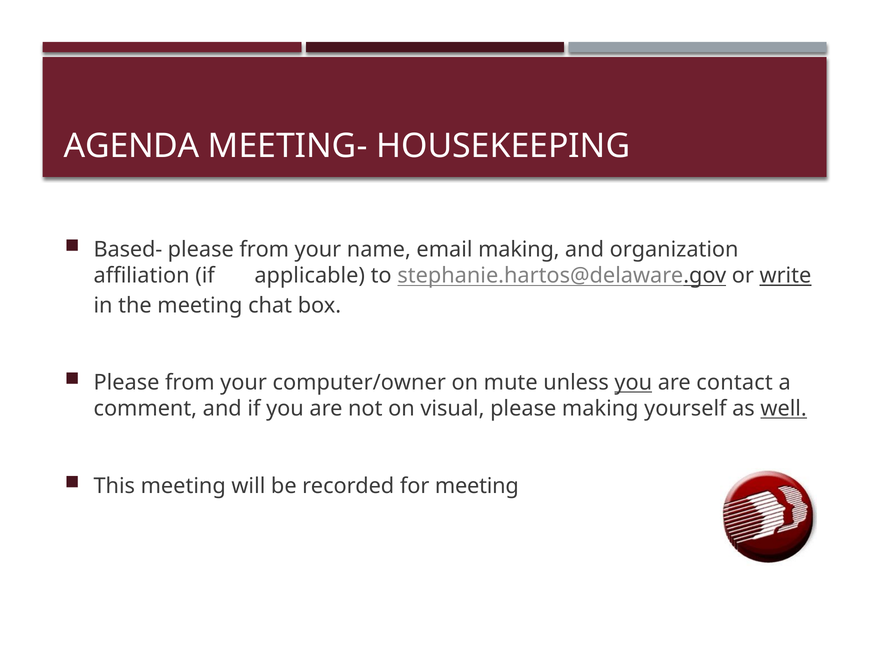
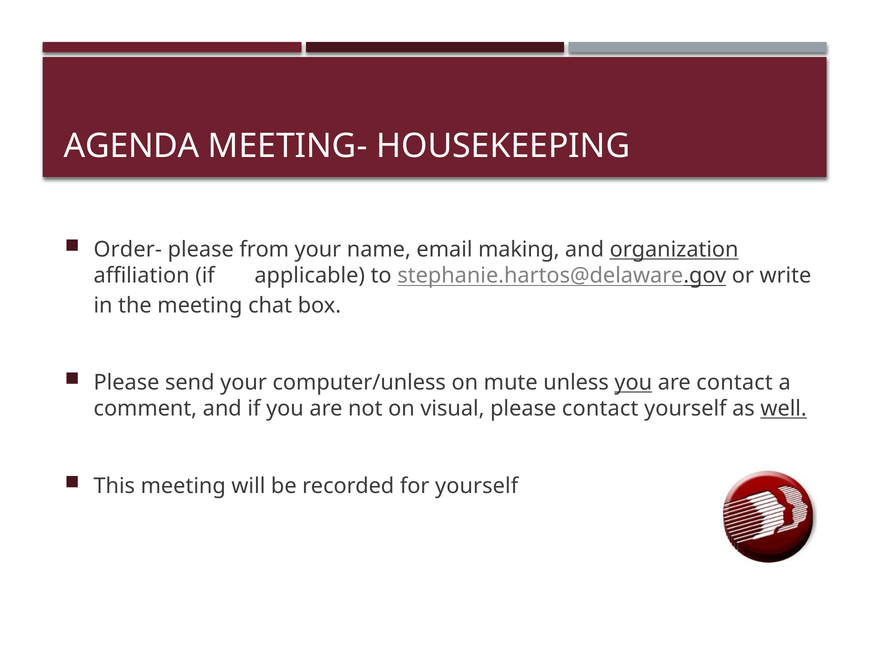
Based-: Based- -> Order-
organization underline: none -> present
write underline: present -> none
from at (190, 382): from -> send
computer/owner: computer/owner -> computer/unless
please making: making -> contact
for meeting: meeting -> yourself
